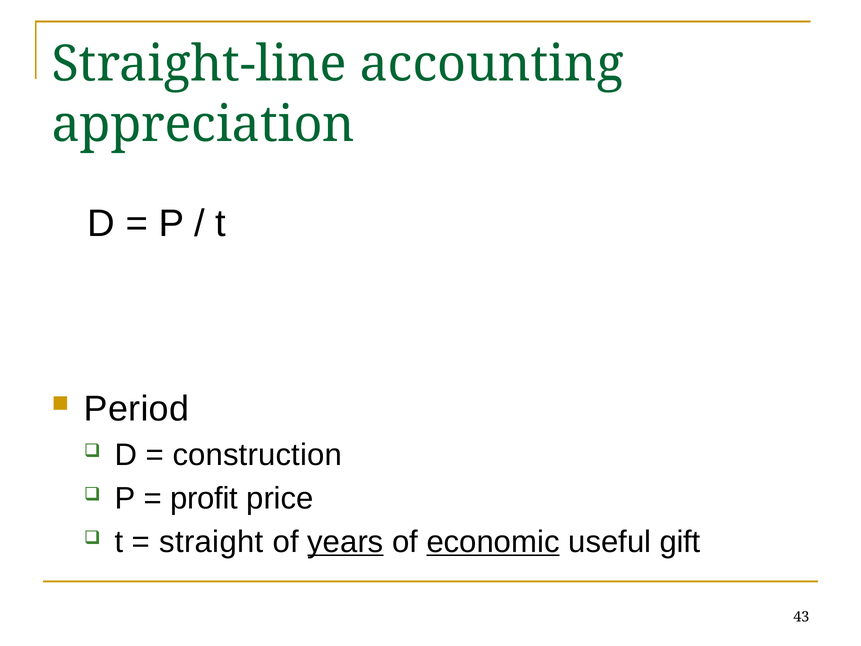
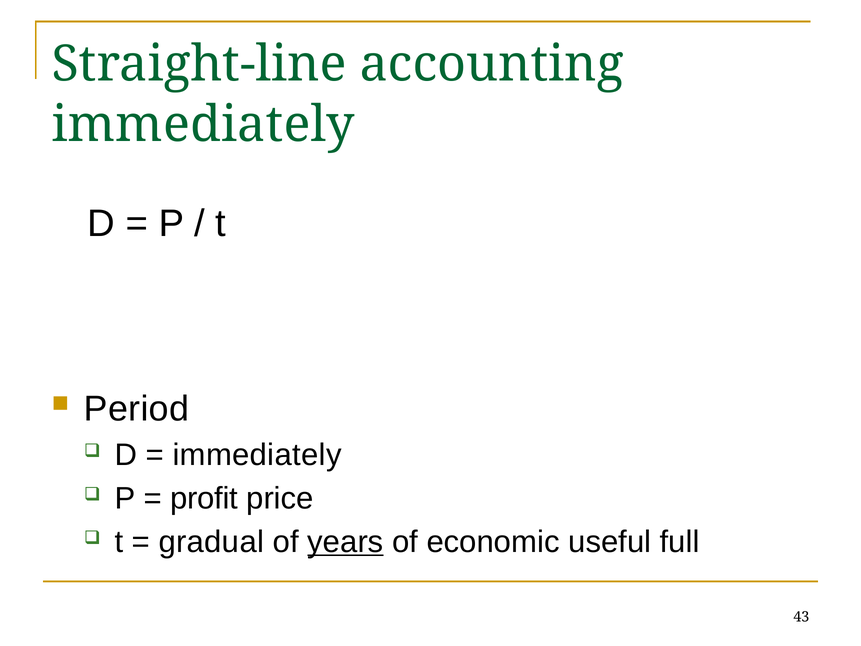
appreciation at (203, 124): appreciation -> immediately
construction at (257, 455): construction -> immediately
straight: straight -> gradual
economic underline: present -> none
gift: gift -> full
